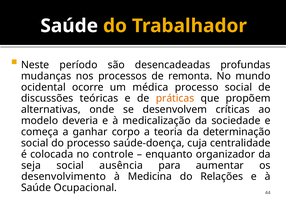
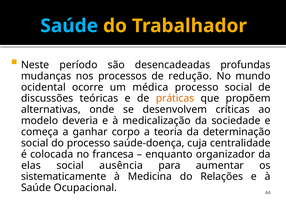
Saúde at (69, 26) colour: white -> light blue
remonta: remonta -> redução
controle: controle -> francesa
seja: seja -> elas
desenvolvimento: desenvolvimento -> sistematicamente
